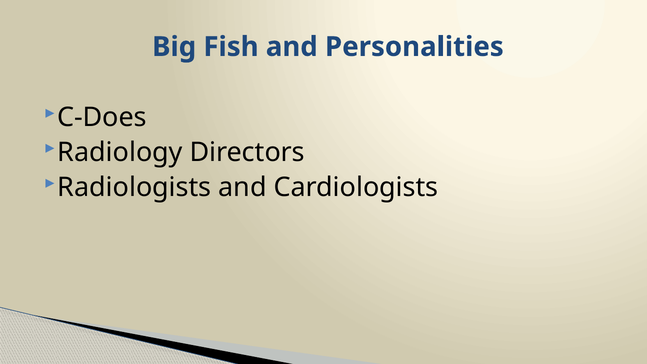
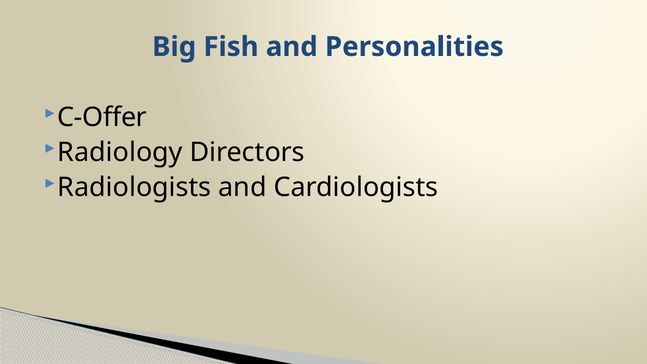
C-Does: C-Does -> C-Offer
